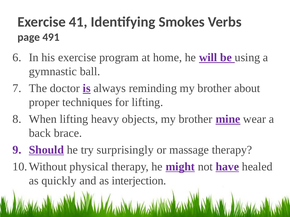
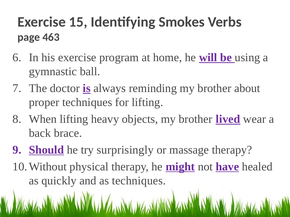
41: 41 -> 15
491: 491 -> 463
mine: mine -> lived
as interjection: interjection -> techniques
